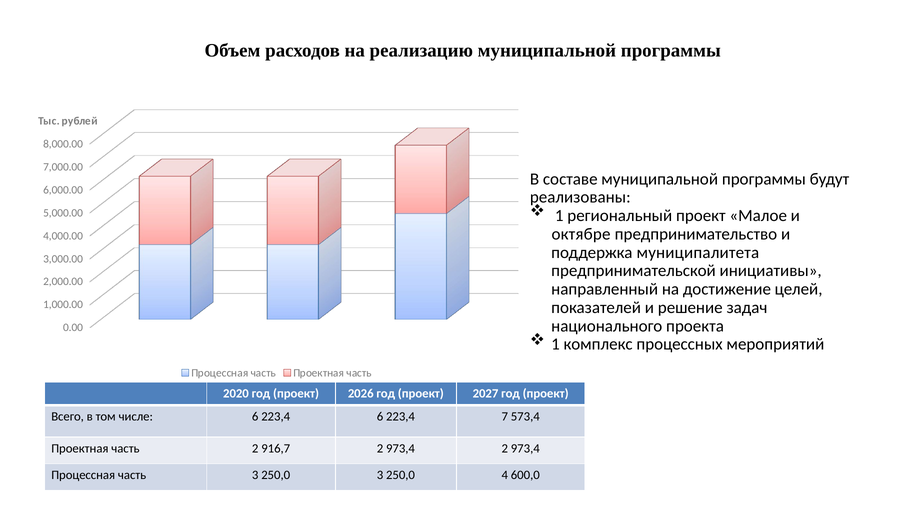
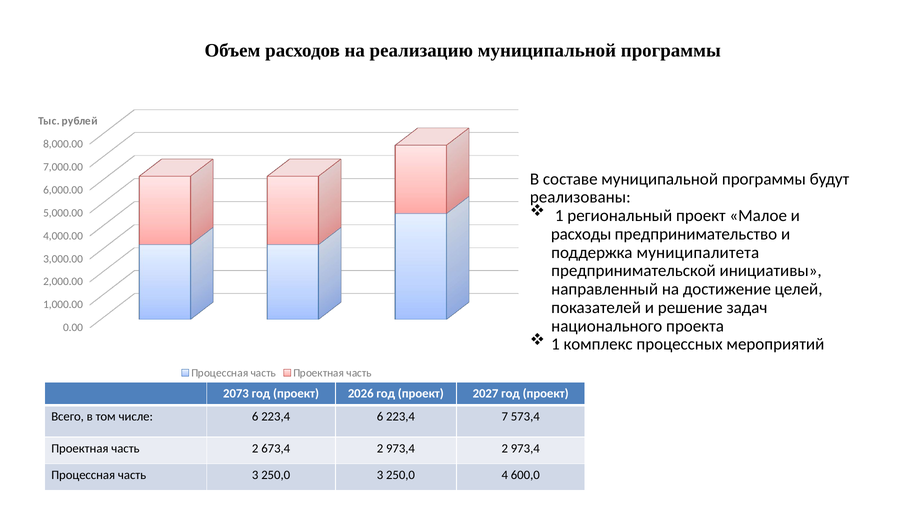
октябре: октябре -> расходы
2020: 2020 -> 2073
916,7: 916,7 -> 673,4
